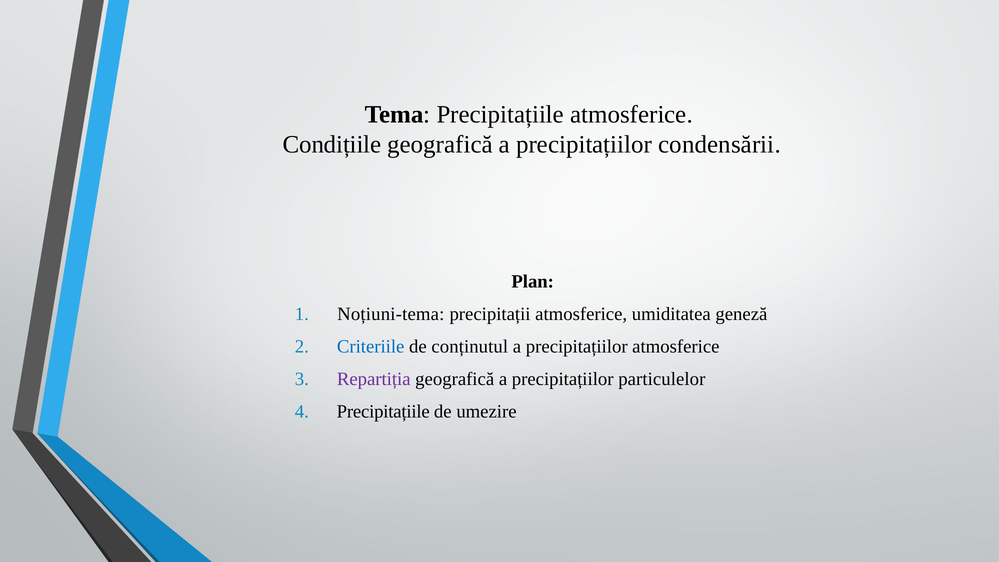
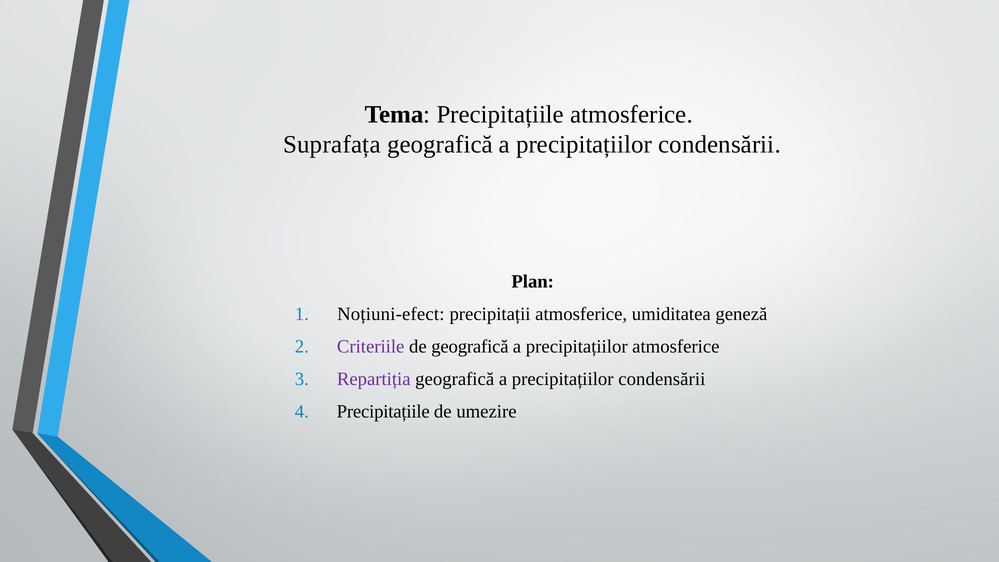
Condițiile: Condițiile -> Suprafața
Noțiuni-tema: Noțiuni-tema -> Noțiuni-efect
Criteriile colour: blue -> purple
de conținutul: conținutul -> geografică
particulelor at (662, 379): particulelor -> condensării
